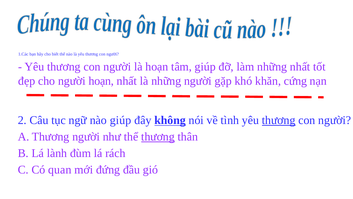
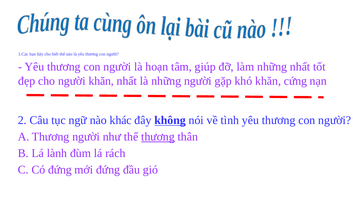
người hoạn: hoạn -> khăn
nào giúp: giúp -> khác
thương at (279, 120) underline: present -> none
Có quan: quan -> đứng
